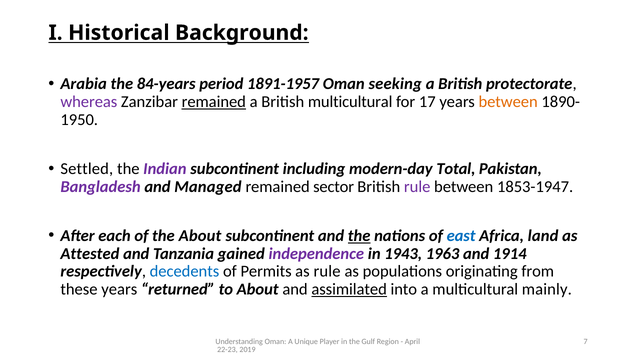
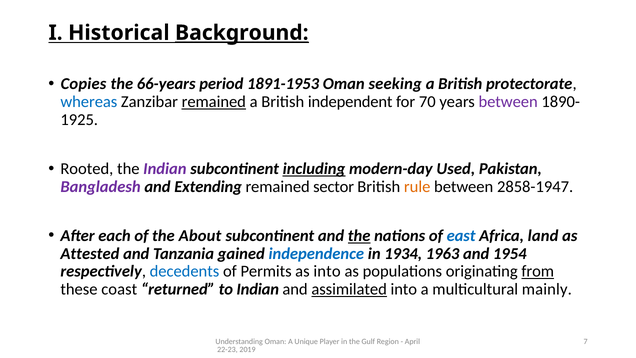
Background underline: none -> present
Arabia: Arabia -> Copies
84-years: 84-years -> 66-years
1891-1957: 1891-1957 -> 1891-1953
whereas colour: purple -> blue
British multicultural: multicultural -> independent
17: 17 -> 70
between at (508, 102) colour: orange -> purple
1950: 1950 -> 1925
Settled: Settled -> Rooted
including underline: none -> present
Total: Total -> Used
Managed: Managed -> Extending
rule at (417, 187) colour: purple -> orange
1853-1947: 1853-1947 -> 2858-1947
independence colour: purple -> blue
1943: 1943 -> 1934
1914: 1914 -> 1954
as rule: rule -> into
from underline: none -> present
these years: years -> coast
to About: About -> Indian
